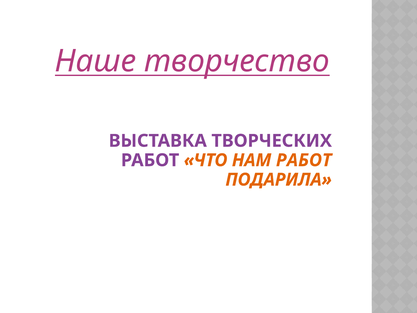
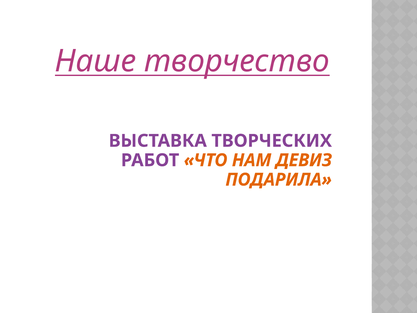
НАМ РАБОТ: РАБОТ -> ДЕВИЗ
